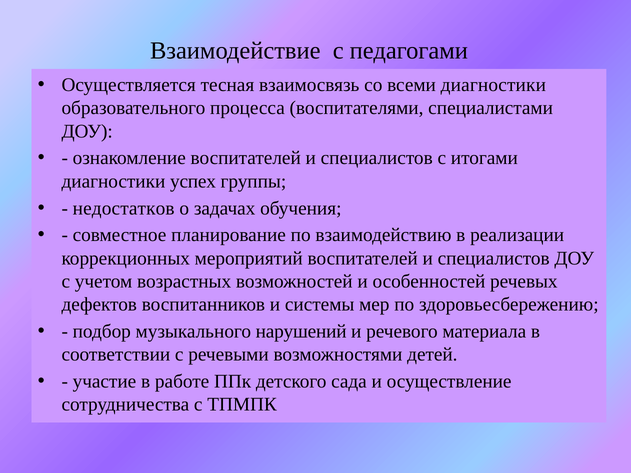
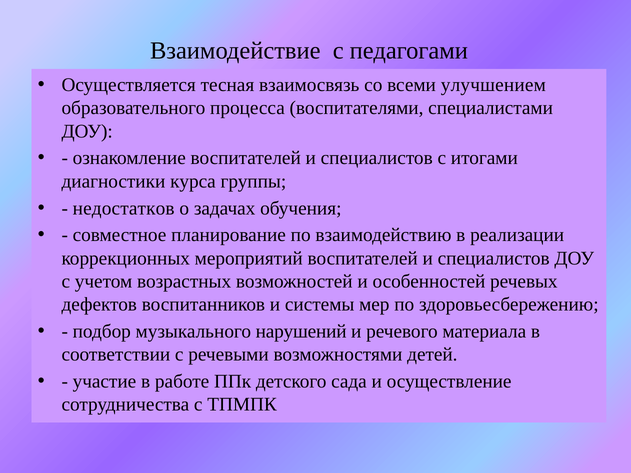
всеми диагностики: диагностики -> улучшением
успех: успех -> курса
